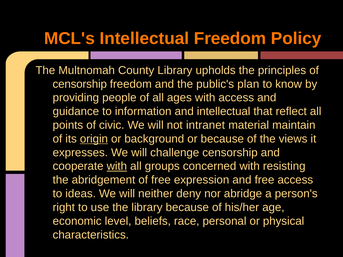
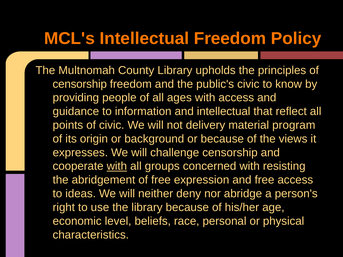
public's plan: plan -> civic
intranet: intranet -> delivery
maintain: maintain -> program
origin underline: present -> none
